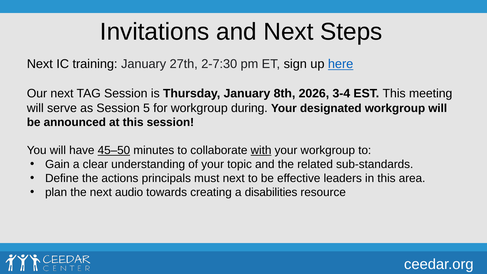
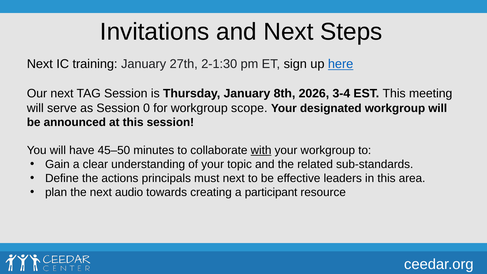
2-7:30: 2-7:30 -> 2-1:30
5: 5 -> 0
during: during -> scope
45–50 underline: present -> none
disabilities: disabilities -> participant
